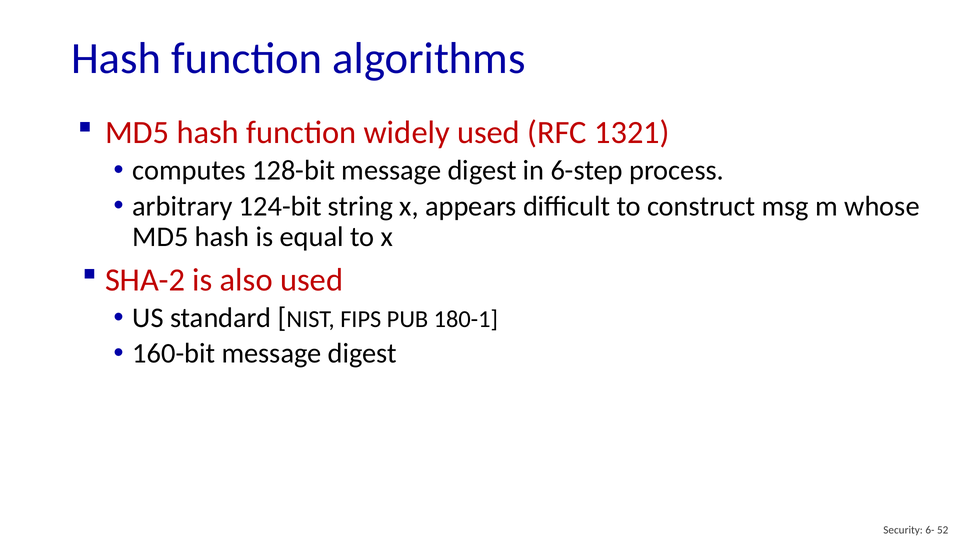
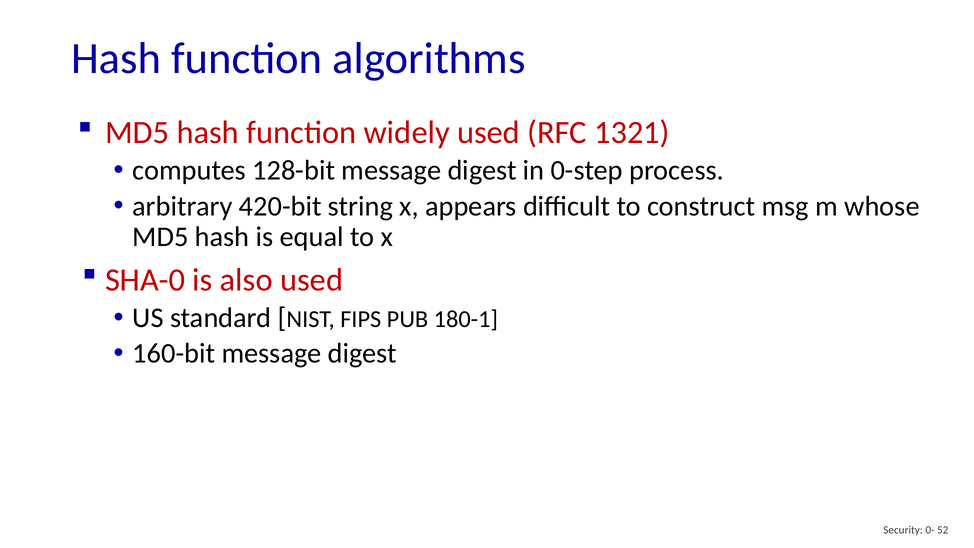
6-step: 6-step -> 0-step
124-bit: 124-bit -> 420-bit
SHA-2: SHA-2 -> SHA-0
6-: 6- -> 0-
